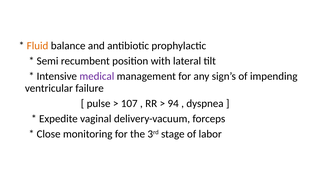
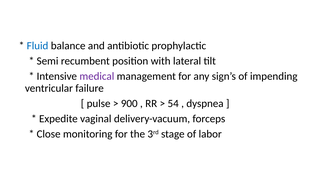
Fluid colour: orange -> blue
107: 107 -> 900
94: 94 -> 54
